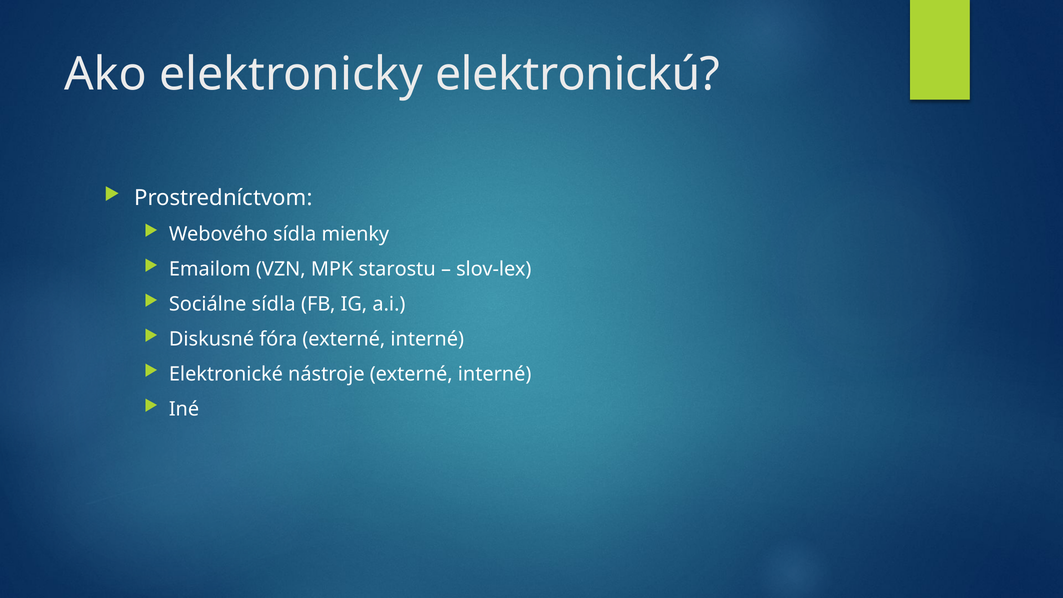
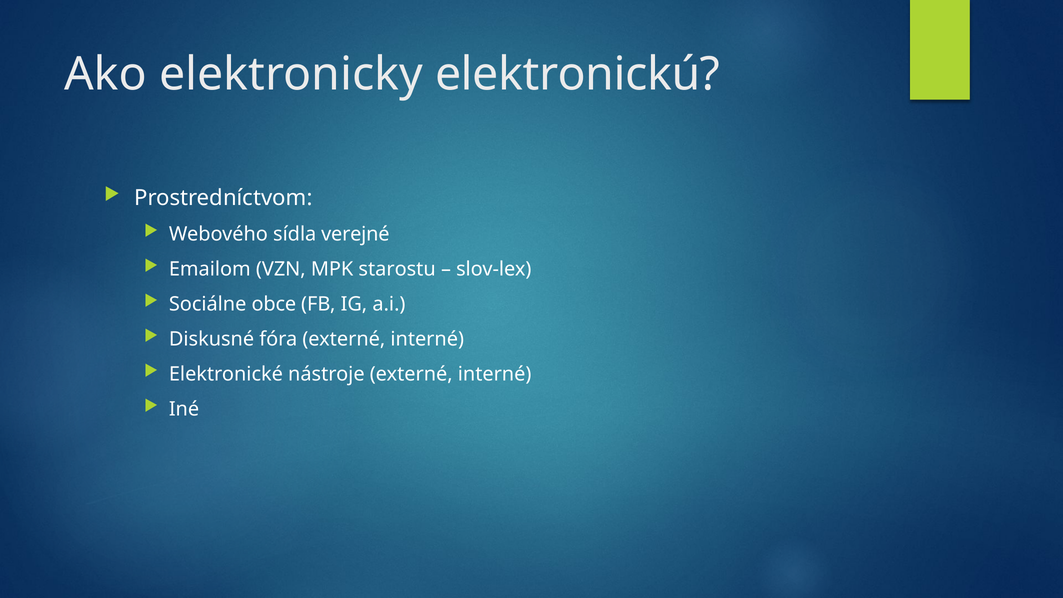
mienky: mienky -> verejné
Sociálne sídla: sídla -> obce
